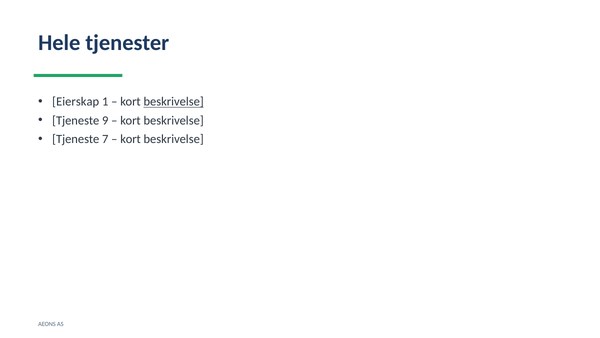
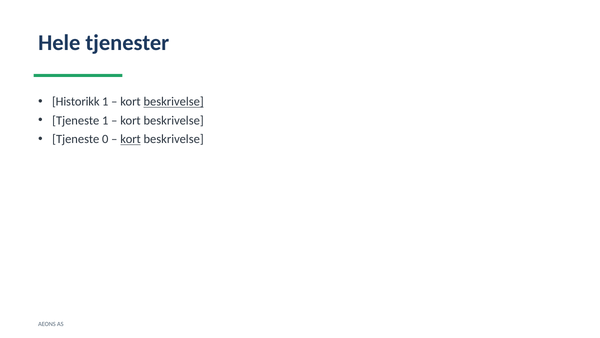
Eierskap: Eierskap -> Historikk
Tjeneste 9: 9 -> 1
7: 7 -> 0
kort at (131, 139) underline: none -> present
